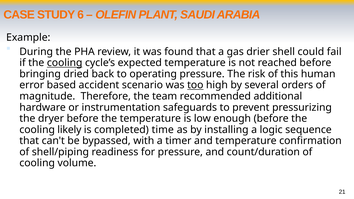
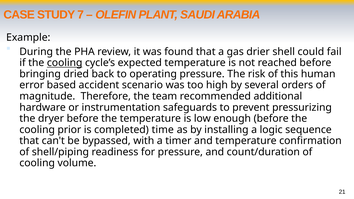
6: 6 -> 7
too underline: present -> none
likely: likely -> prior
